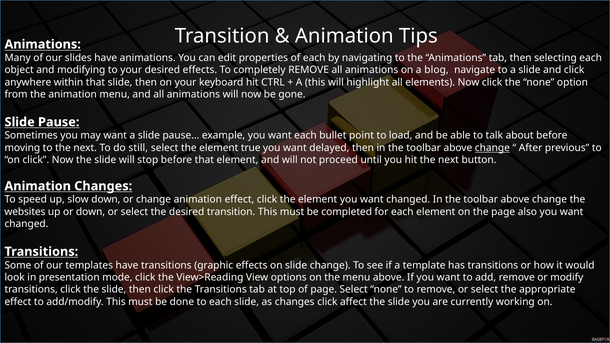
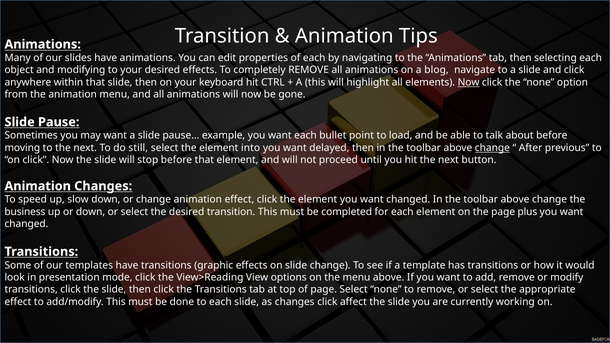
Now at (469, 82) underline: none -> present
true: true -> into
websites: websites -> business
also: also -> plus
